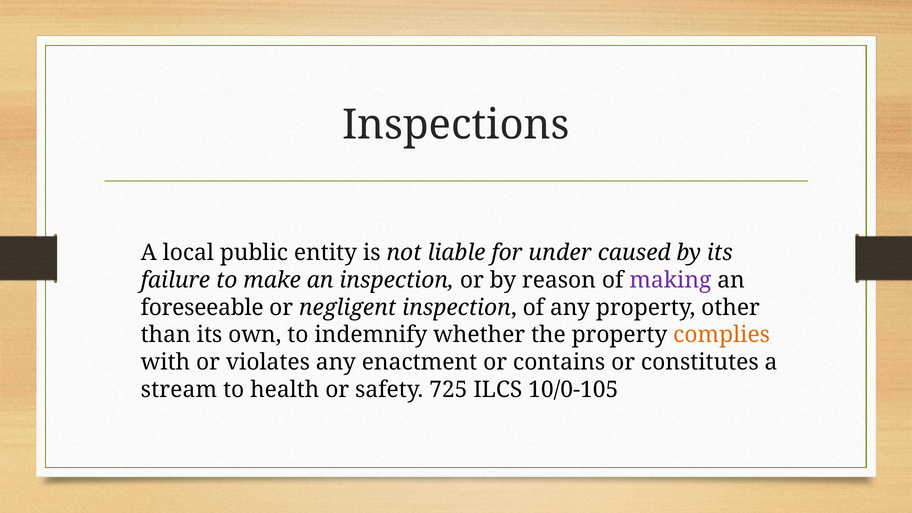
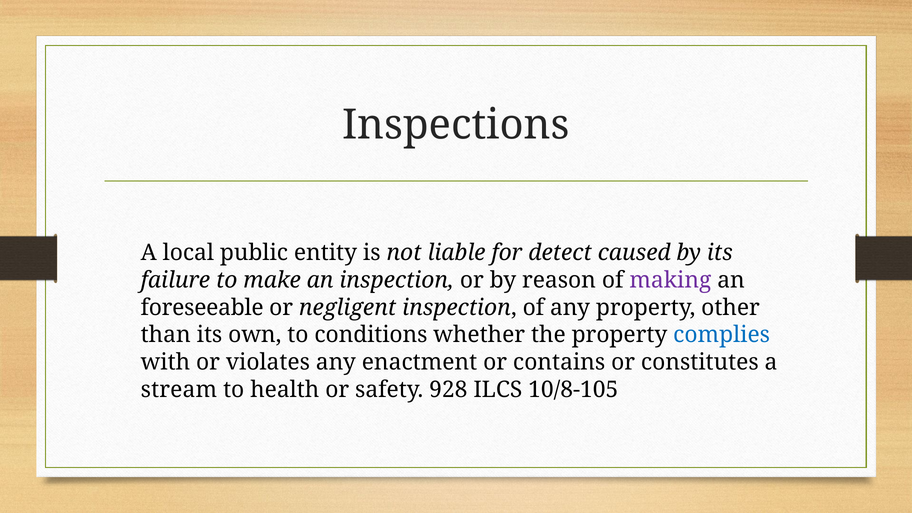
under: under -> detect
indemnify: indemnify -> conditions
complies colour: orange -> blue
725: 725 -> 928
10/0-105: 10/0-105 -> 10/8-105
